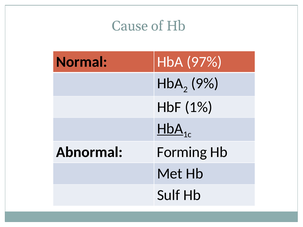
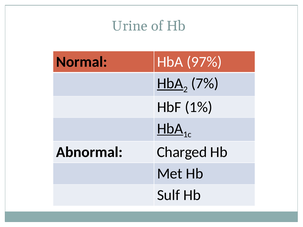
Cause: Cause -> Urine
HbA at (170, 84) underline: none -> present
9%: 9% -> 7%
Forming: Forming -> Charged
